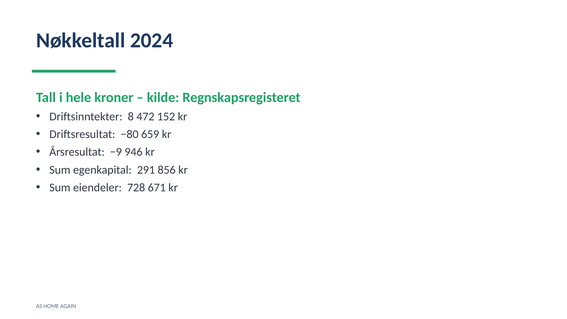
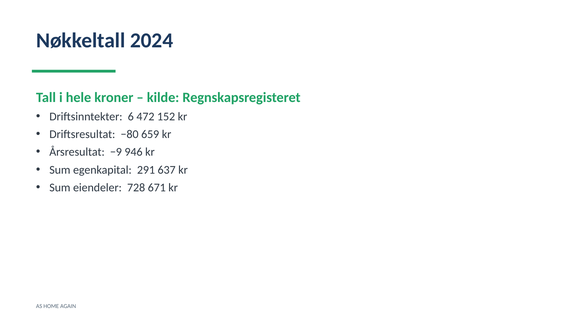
8: 8 -> 6
856: 856 -> 637
